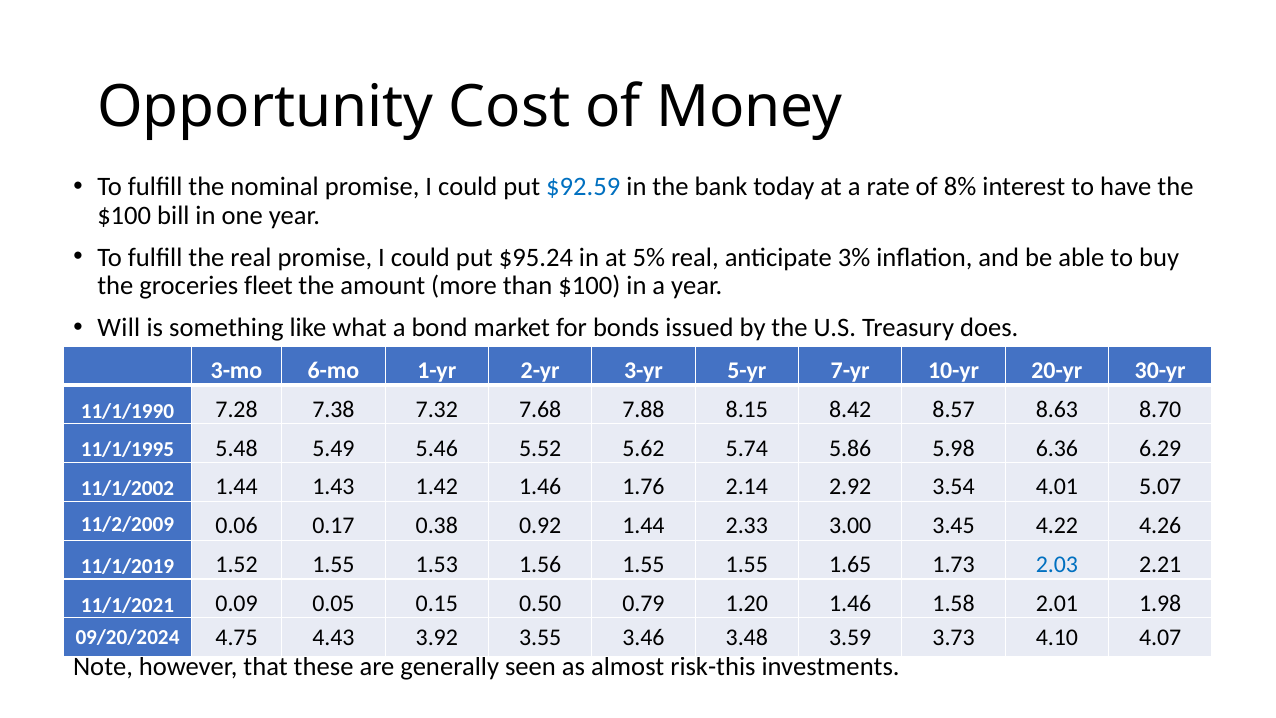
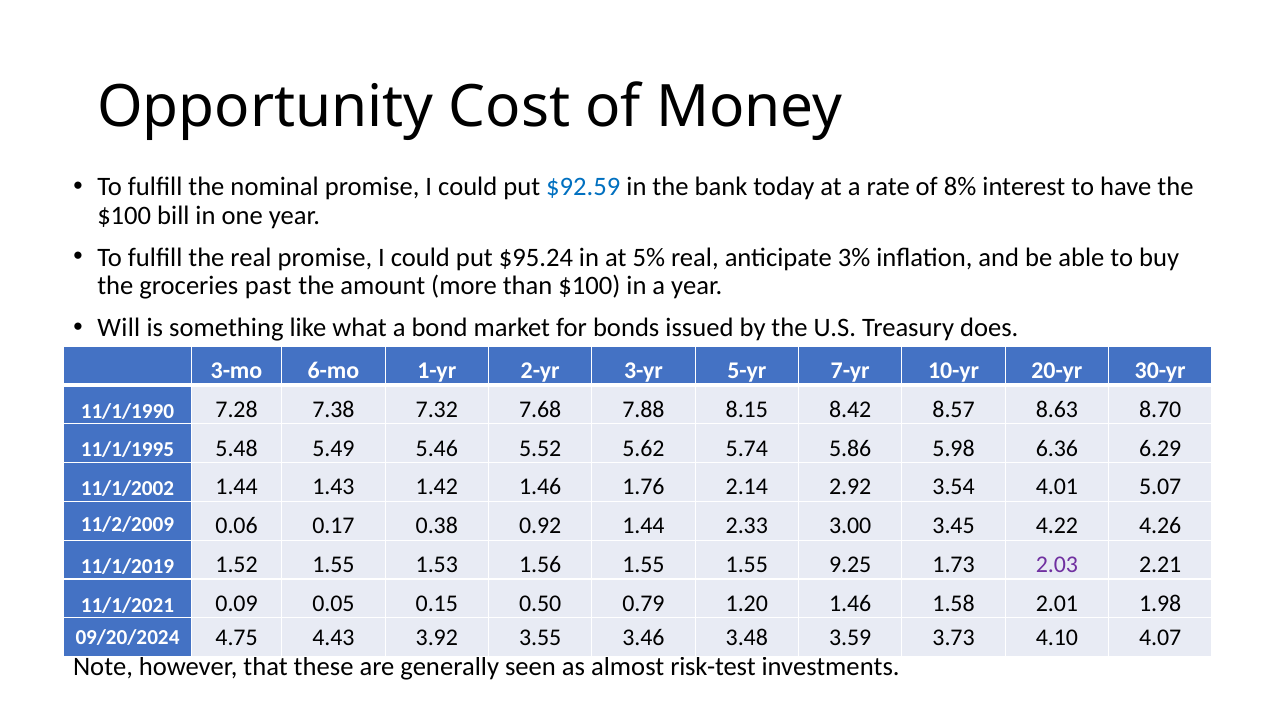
fleet: fleet -> past
1.65: 1.65 -> 9.25
2.03 colour: blue -> purple
risk-this: risk-this -> risk-test
